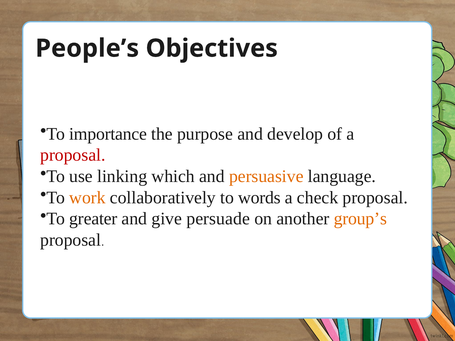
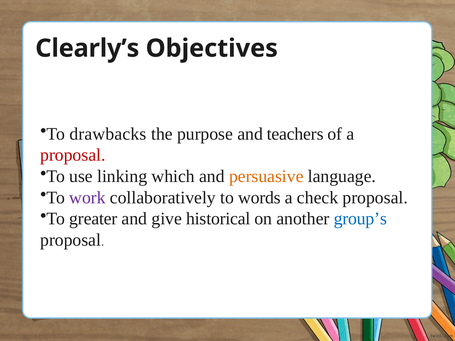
People’s: People’s -> Clearly’s
importance: importance -> drawbacks
develop: develop -> teachers
work colour: orange -> purple
persuade: persuade -> historical
group’s colour: orange -> blue
